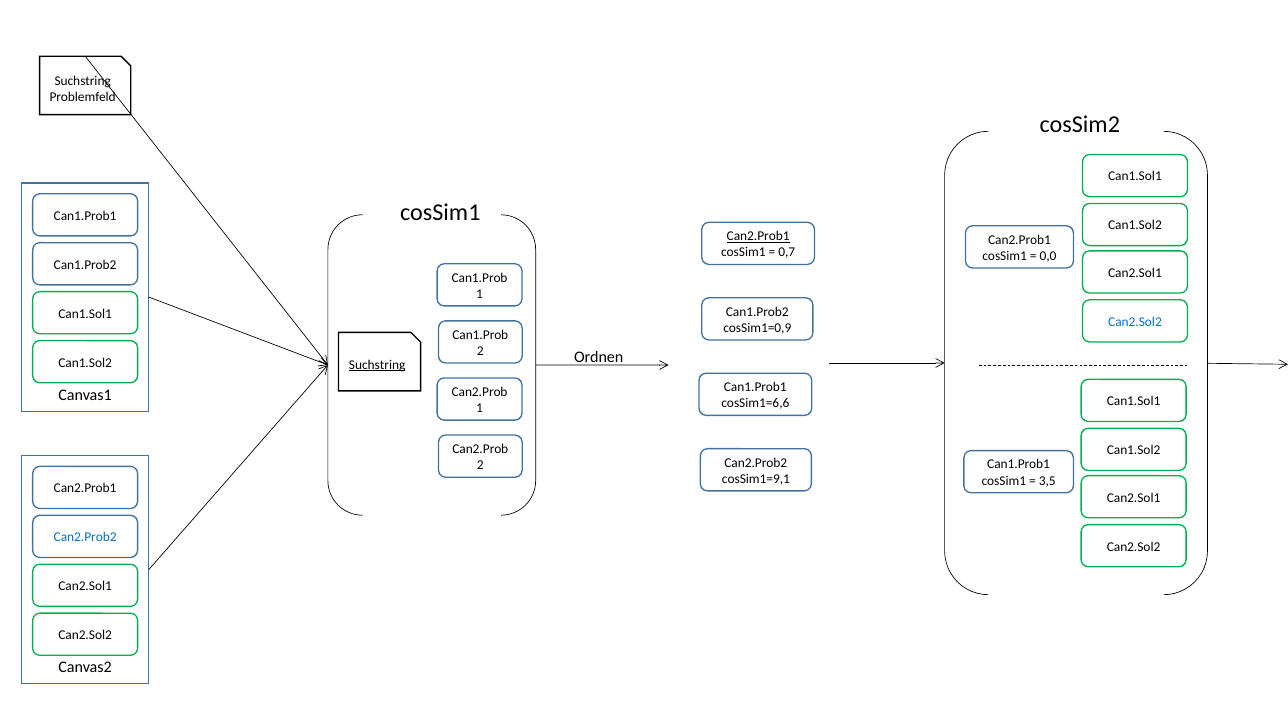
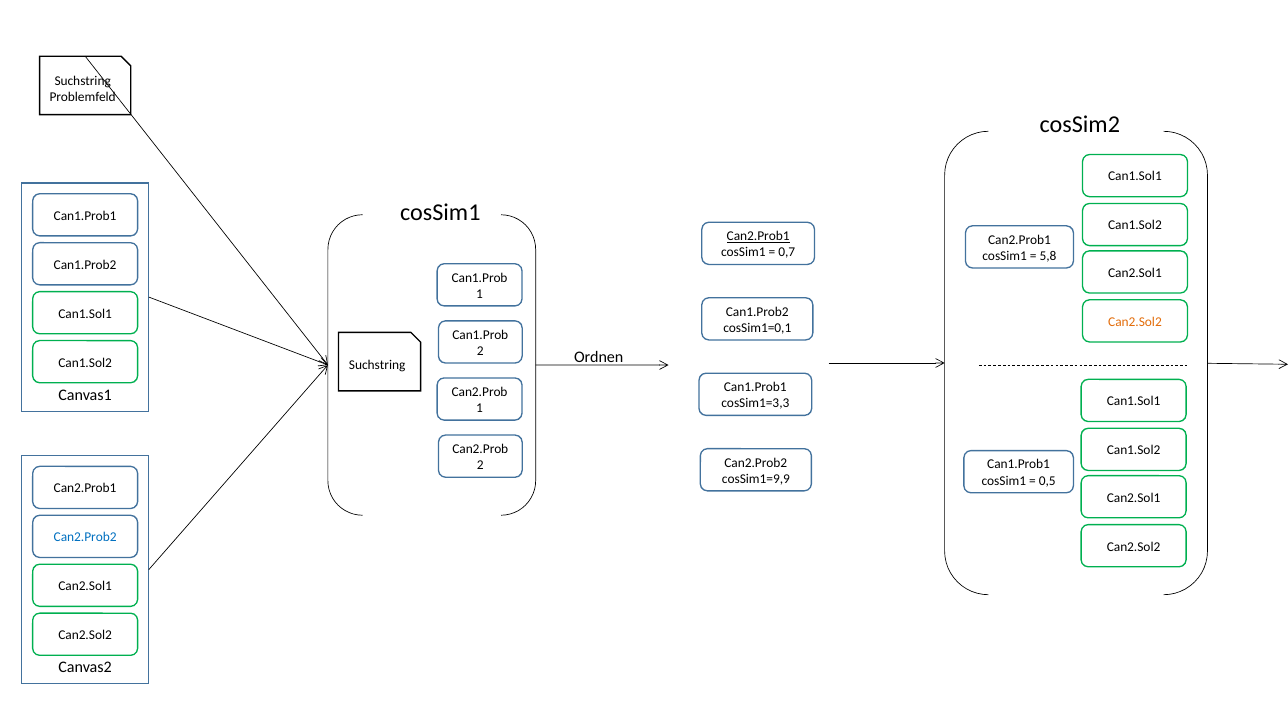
0,0: 0,0 -> 5,8
Can2.Sol2 at (1135, 322) colour: blue -> orange
cosSim1=0,9: cosSim1=0,9 -> cosSim1=0,1
Suchstring at (377, 365) underline: present -> none
cosSim1=6,6: cosSim1=6,6 -> cosSim1=3,3
cosSim1=9,1: cosSim1=9,1 -> cosSim1=9,9
3,5: 3,5 -> 0,5
